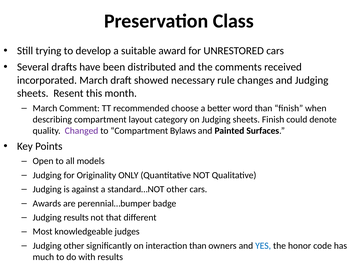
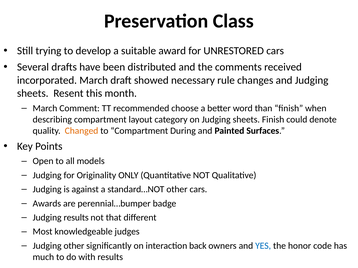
Changed colour: purple -> orange
Bylaws: Bylaws -> During
interaction than: than -> back
